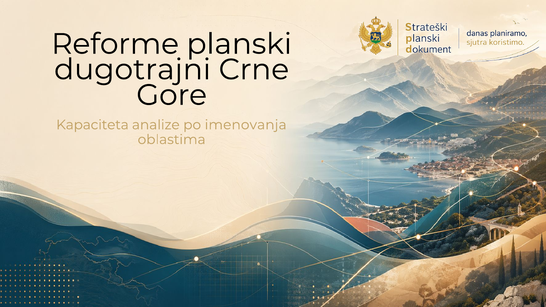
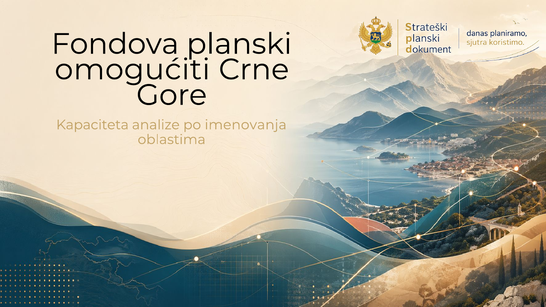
Reforme: Reforme -> Fondova
dugotrajni: dugotrajni -> omogućiti
